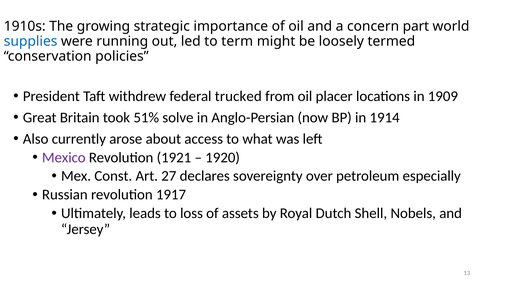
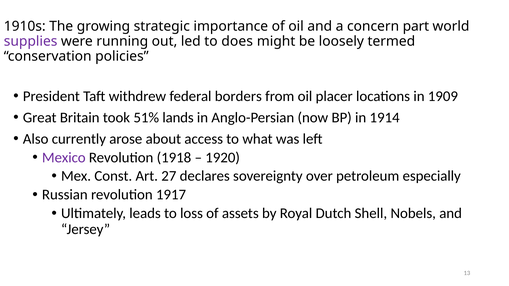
supplies colour: blue -> purple
term: term -> does
trucked: trucked -> borders
solve: solve -> lands
1921: 1921 -> 1918
